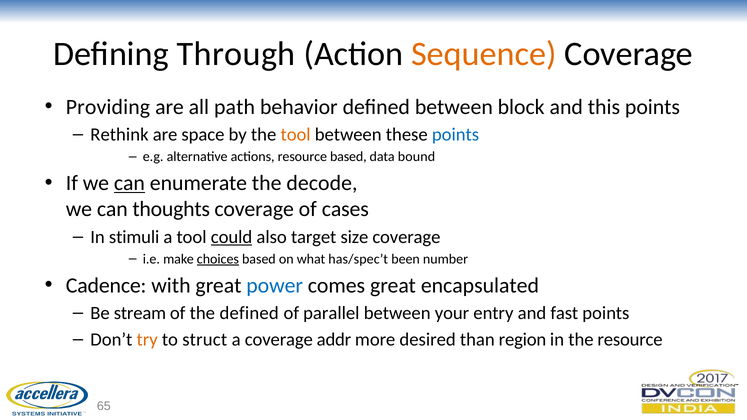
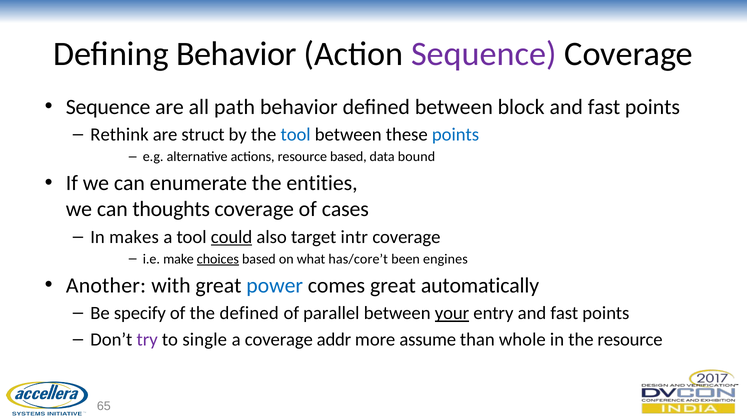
Defining Through: Through -> Behavior
Sequence at (484, 54) colour: orange -> purple
Providing at (108, 107): Providing -> Sequence
this at (604, 107): this -> fast
space: space -> struct
tool at (296, 135) colour: orange -> blue
can at (129, 183) underline: present -> none
decode: decode -> entities
stimuli: stimuli -> makes
size: size -> intr
has/spec’t: has/spec’t -> has/core’t
number: number -> engines
Cadence: Cadence -> Another
encapsulated: encapsulated -> automatically
stream: stream -> specify
your underline: none -> present
try colour: orange -> purple
struct: struct -> single
desired: desired -> assume
region: region -> whole
